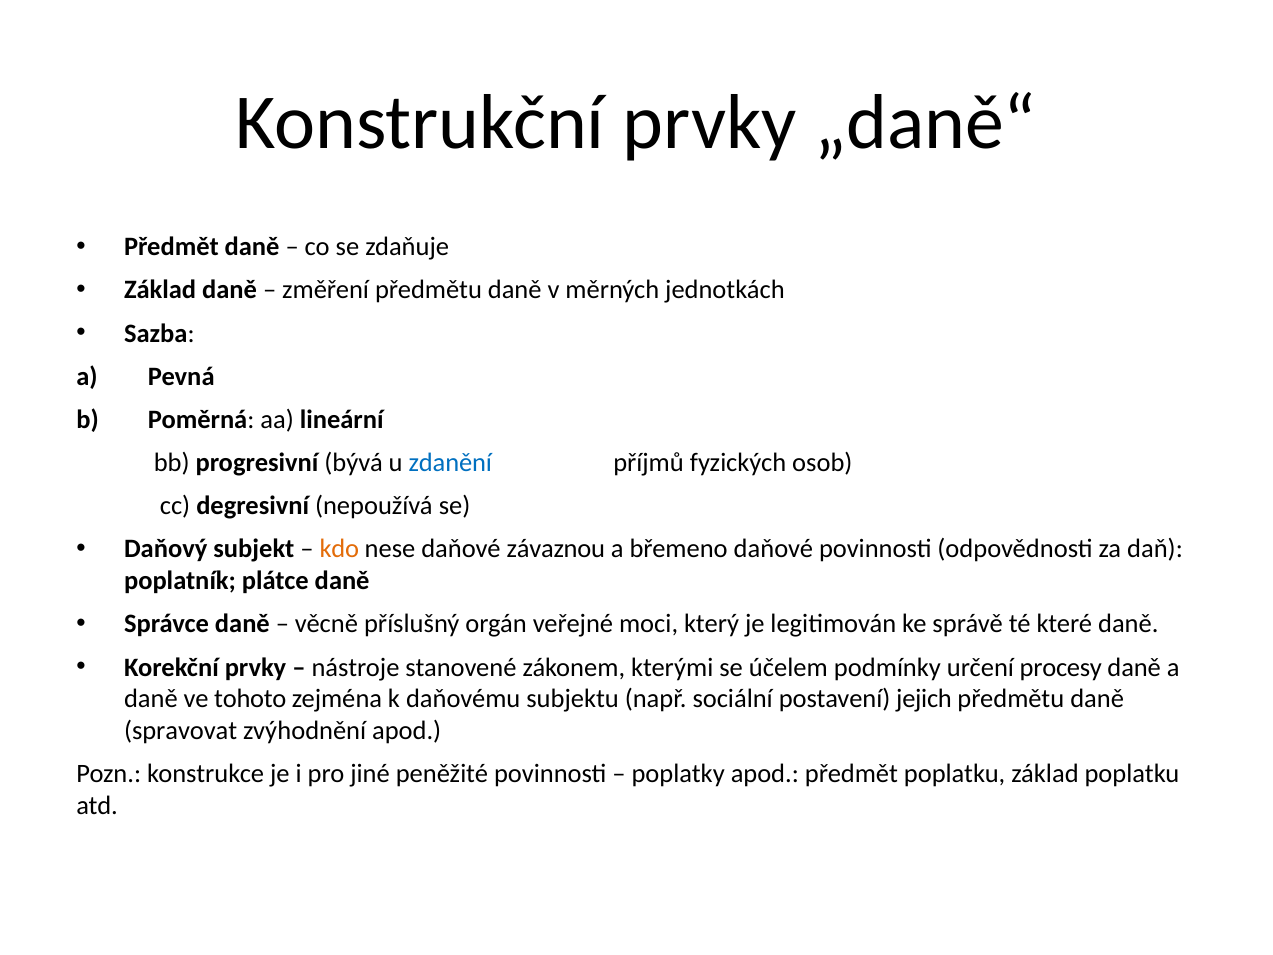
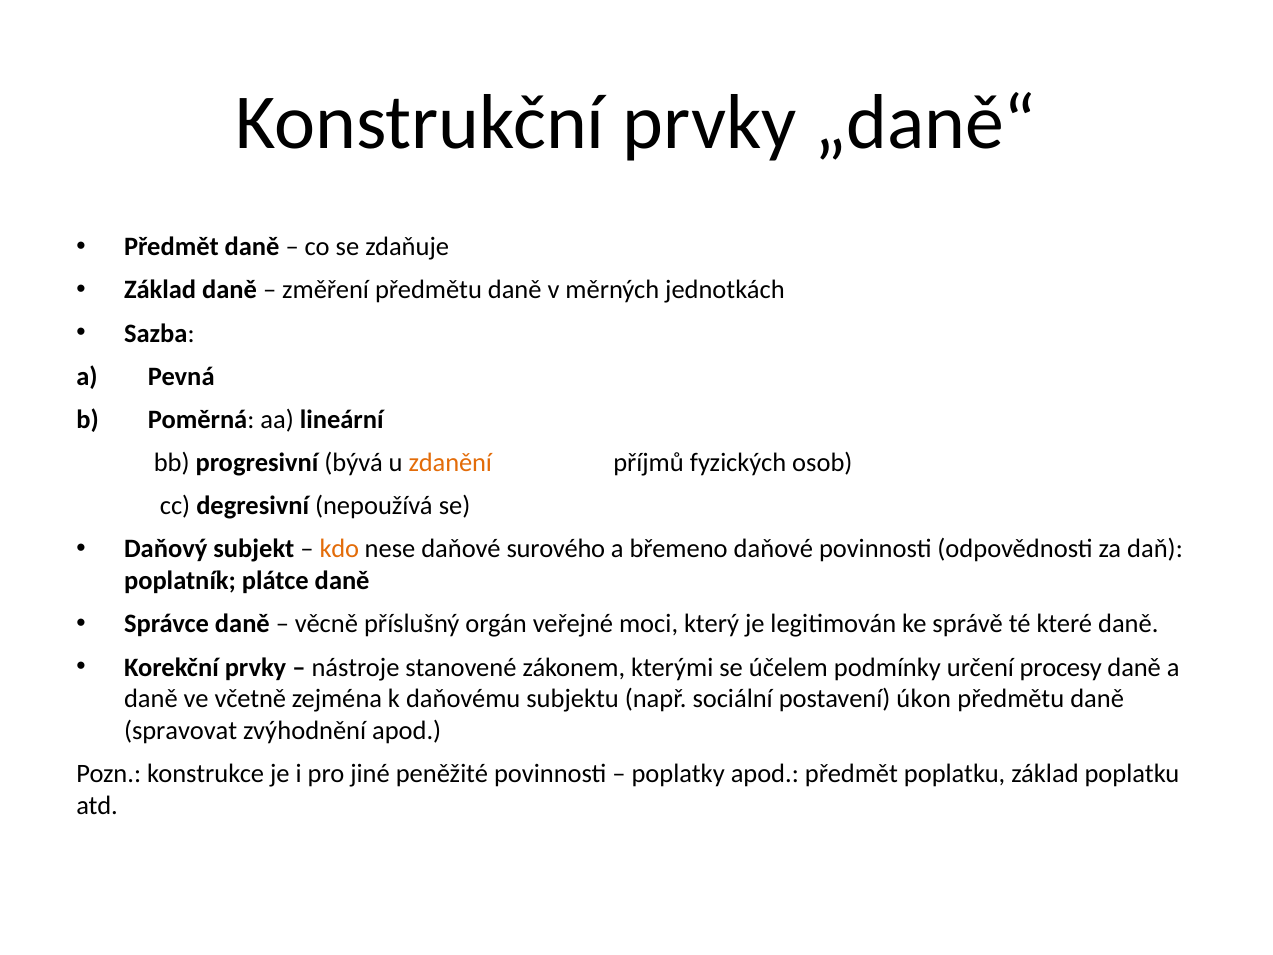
zdanění colour: blue -> orange
závaznou: závaznou -> surového
tohoto: tohoto -> včetně
jejich: jejich -> úkon
